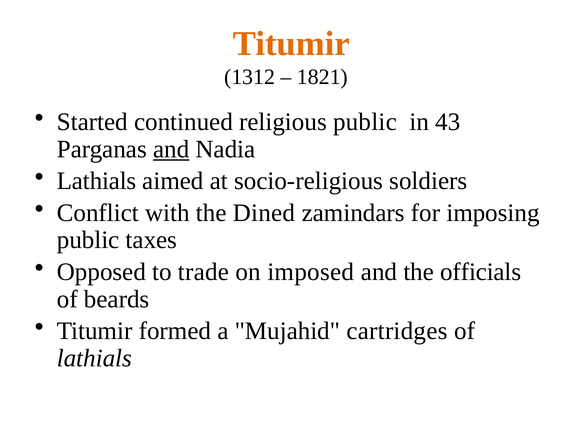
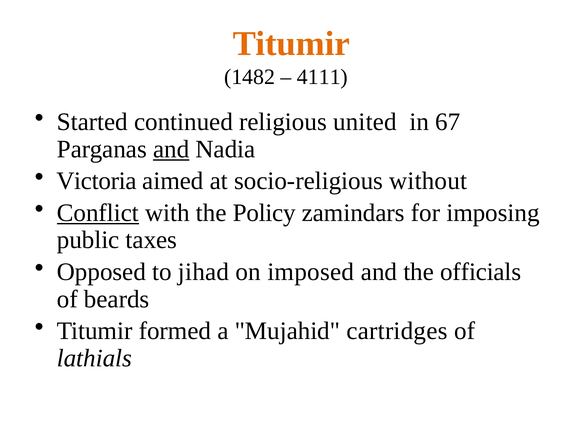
1312: 1312 -> 1482
1821: 1821 -> 4111
religious public: public -> united
43: 43 -> 67
Lathials at (97, 181): Lathials -> Victoria
soldiers: soldiers -> without
Conflict underline: none -> present
Dined: Dined -> Policy
trade: trade -> jihad
